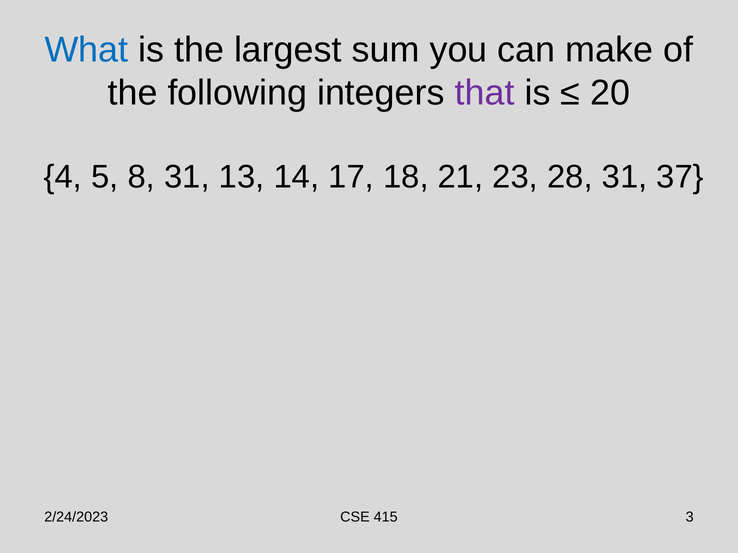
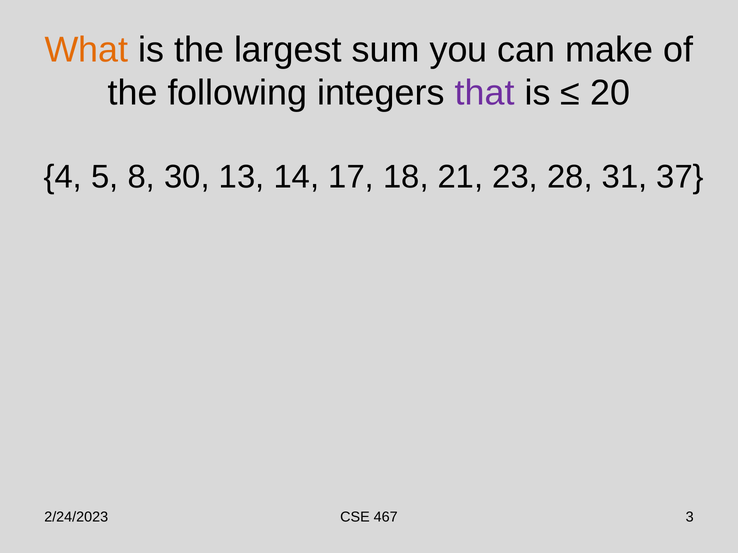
What colour: blue -> orange
8 31: 31 -> 30
415: 415 -> 467
